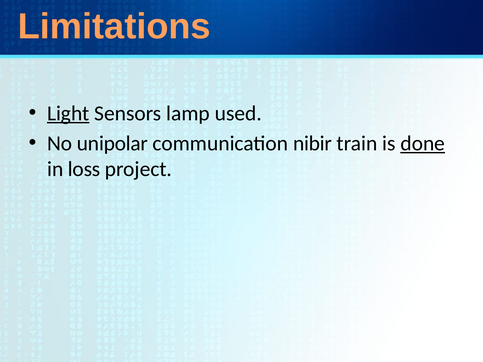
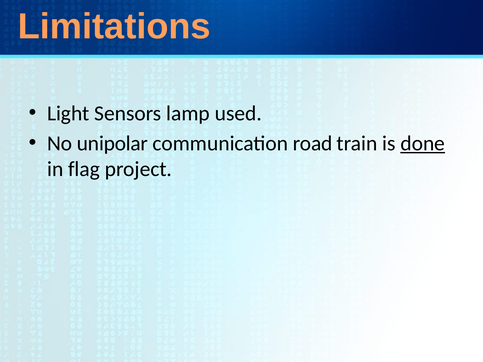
Light underline: present -> none
nibir: nibir -> road
loss: loss -> flag
